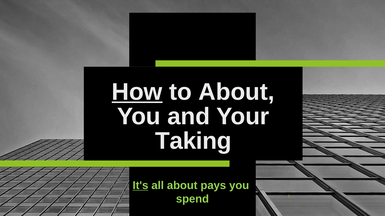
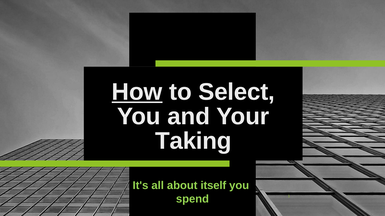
to About: About -> Select
It's underline: present -> none
pays: pays -> itself
